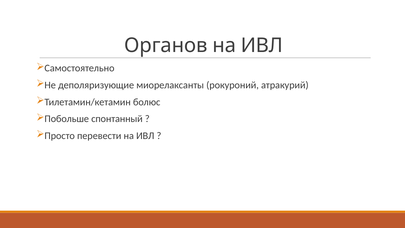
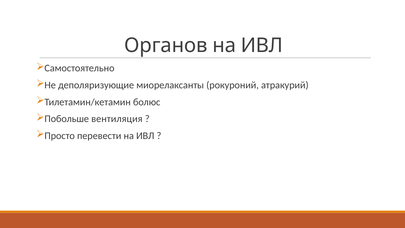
спонтанный: спонтанный -> вентиляция
